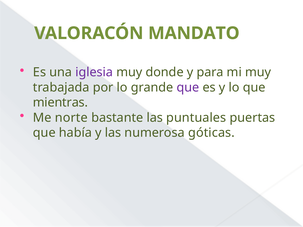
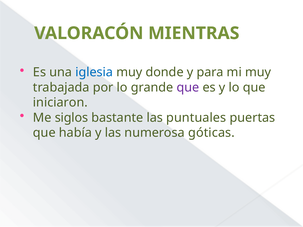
MANDATO: MANDATO -> MIENTRAS
iglesia colour: purple -> blue
mientras: mientras -> iniciaron
norte: norte -> siglos
